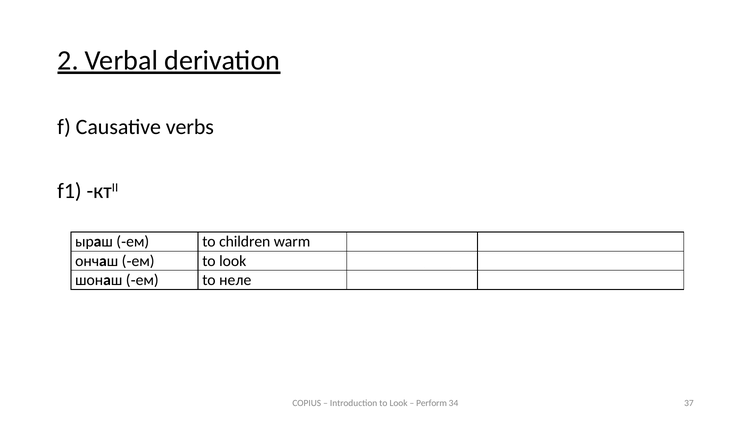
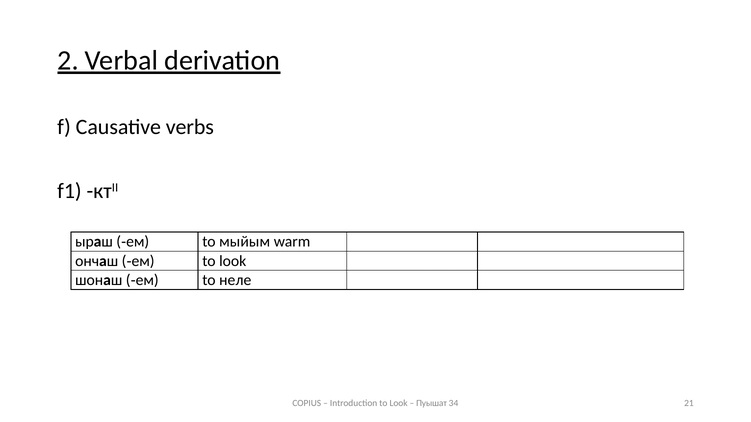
children: children -> мыйым
Perform: Perform -> Пуышат
37: 37 -> 21
